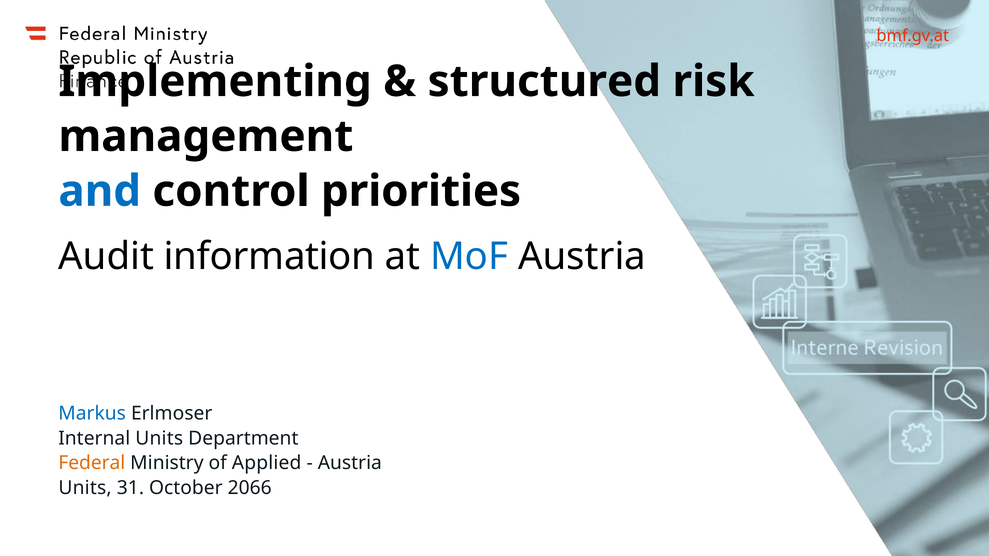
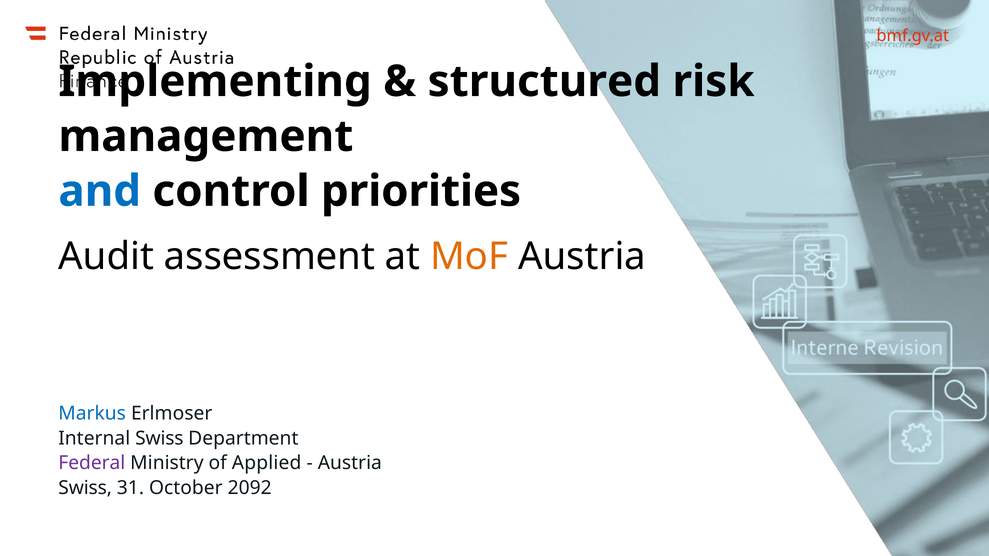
information: information -> assessment
MoF colour: blue -> orange
Internal Units: Units -> Swiss
Federal colour: orange -> purple
Units at (85, 488): Units -> Swiss
2066: 2066 -> 2092
